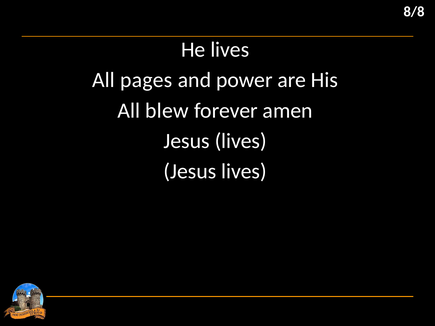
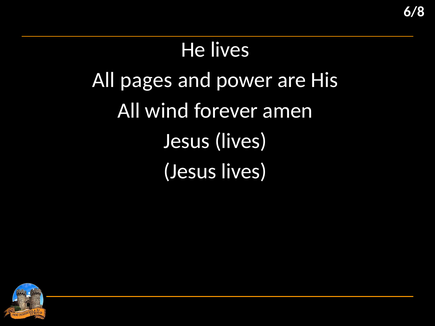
8/8: 8/8 -> 6/8
blew: blew -> wind
